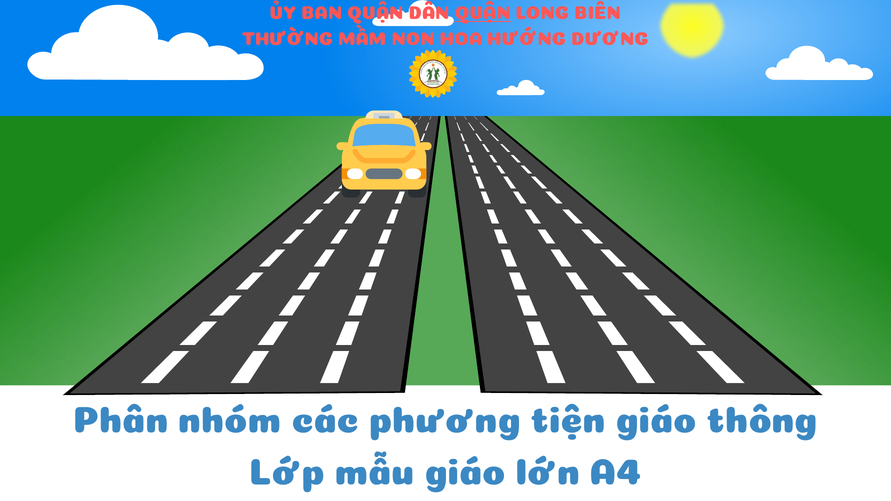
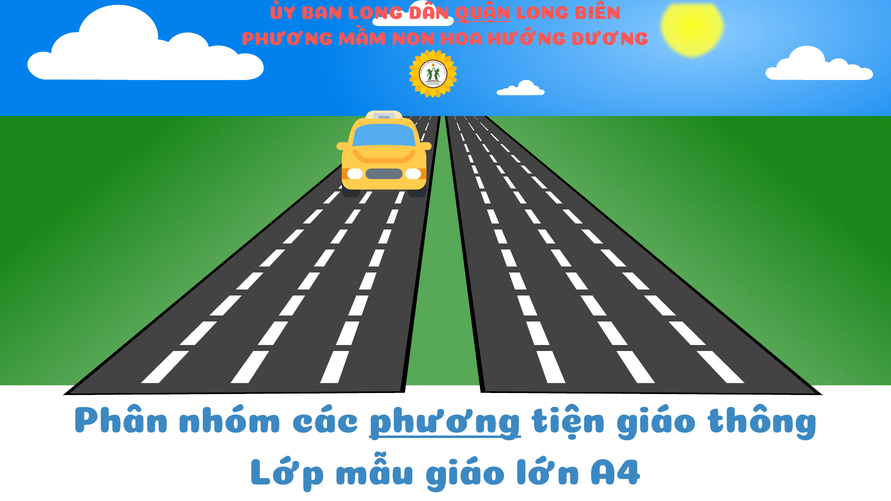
BAN QUẬN: QUẬN -> LONG
THƯỜNG at (288, 39): THƯỜNG -> PHƯƠNG
phương at (445, 421) underline: none -> present
